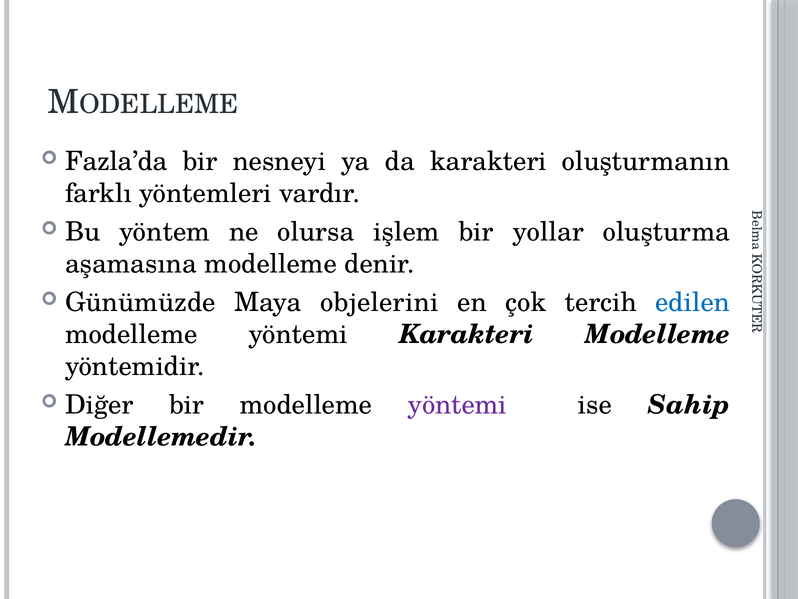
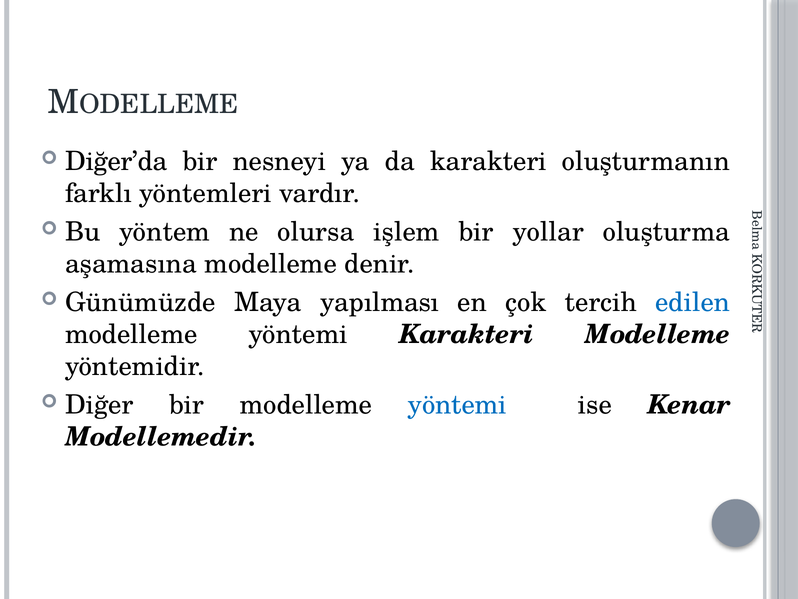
Fazla’da: Fazla’da -> Diğer’da
objelerini: objelerini -> yapılması
yöntemi at (457, 405) colour: purple -> blue
Sahip: Sahip -> Kenar
